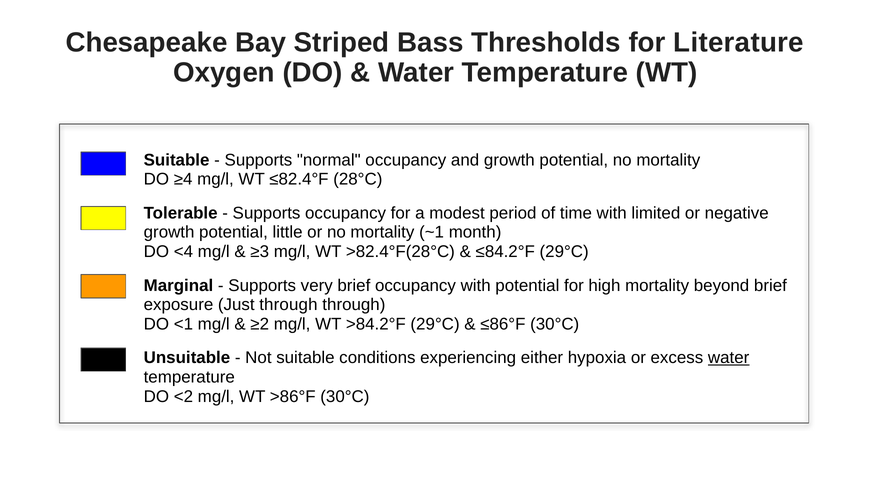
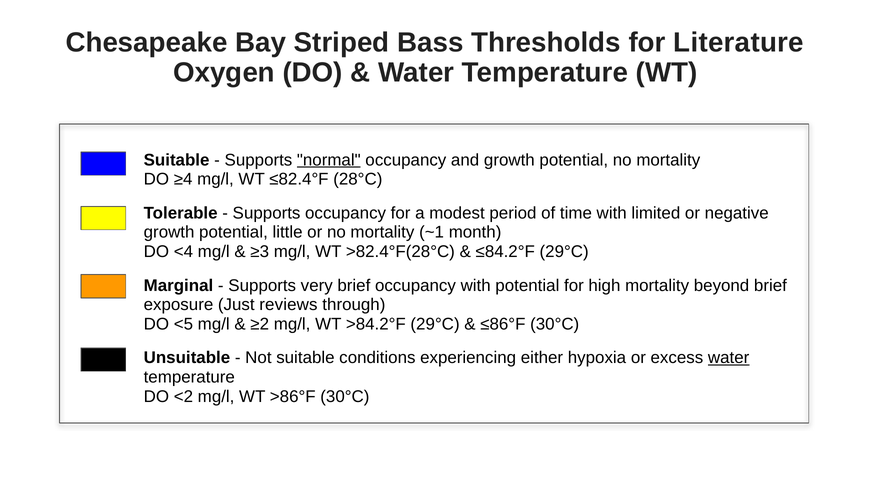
normal underline: none -> present
Just through: through -> reviews
<1: <1 -> <5
